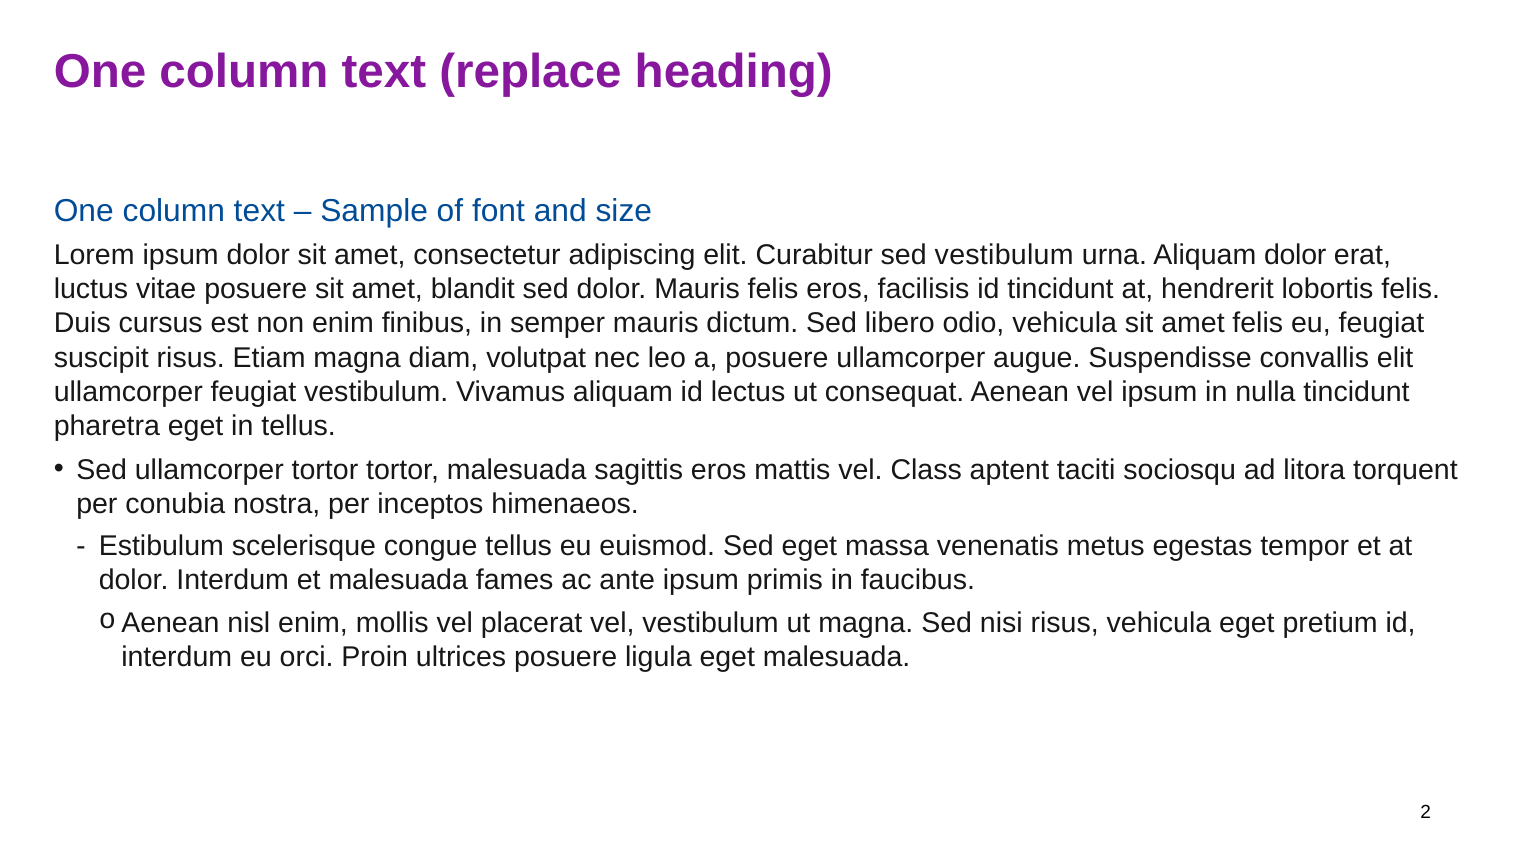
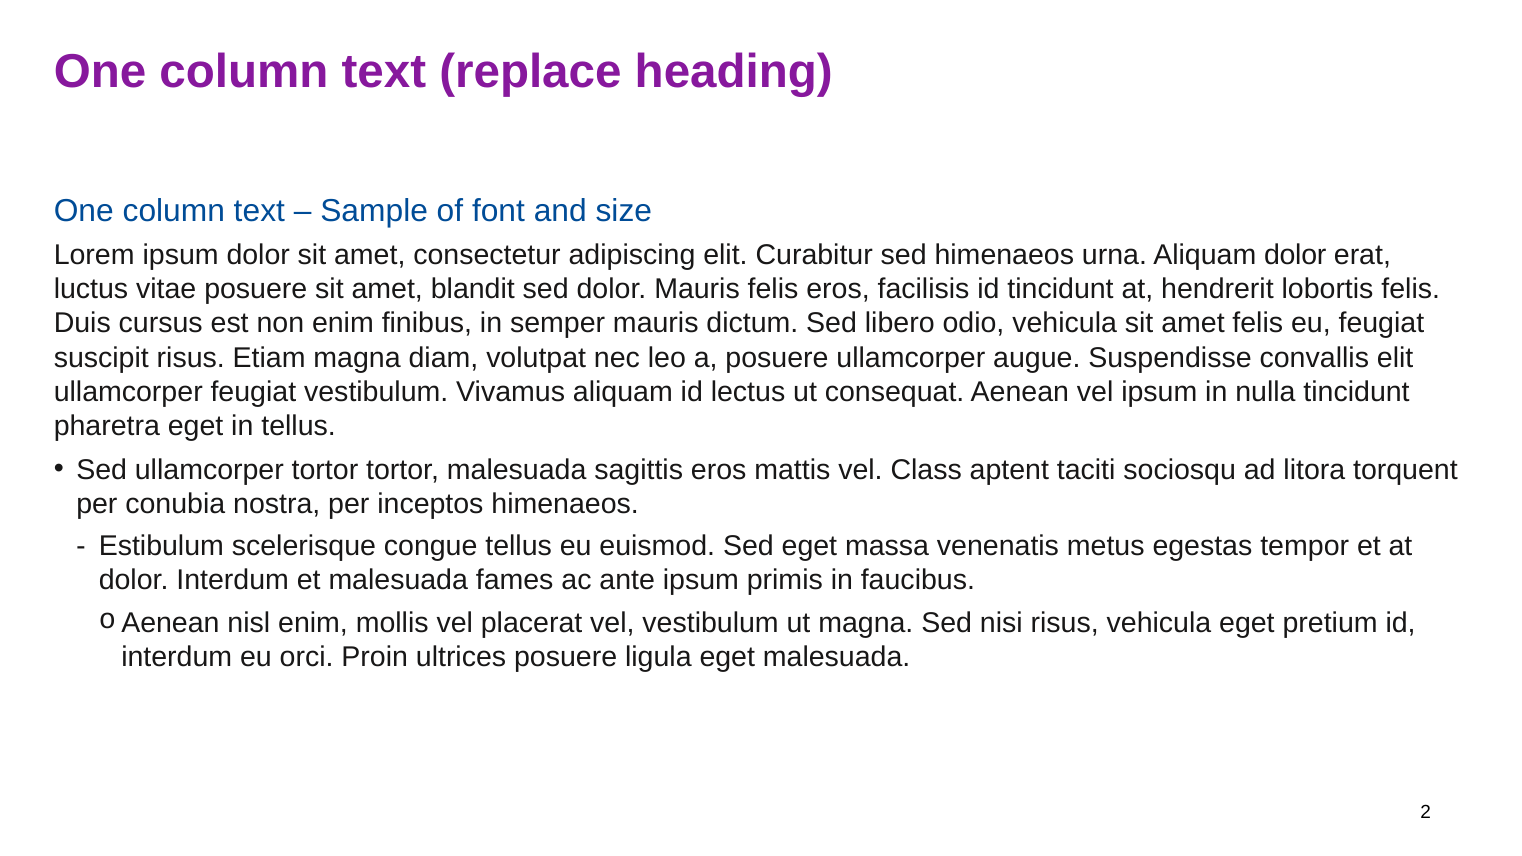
sed vestibulum: vestibulum -> himenaeos
